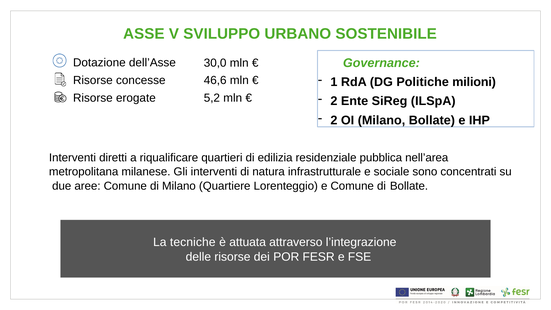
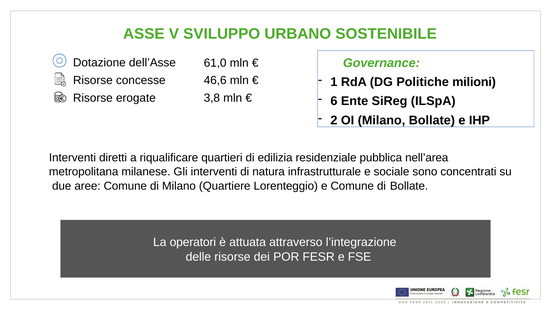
30,0: 30,0 -> 61,0
5,2: 5,2 -> 3,8
2 at (334, 101): 2 -> 6
tecniche: tecniche -> operatori
